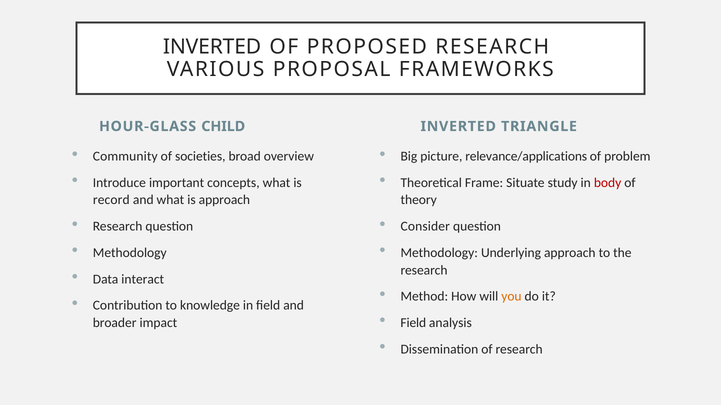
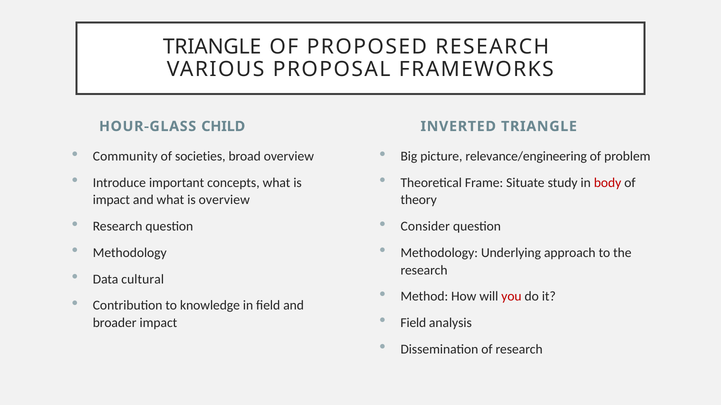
INVERTED at (212, 47): INVERTED -> TRIANGLE
relevance/applications: relevance/applications -> relevance/engineering
record at (111, 200): record -> impact
is approach: approach -> overview
interact: interact -> cultural
you colour: orange -> red
